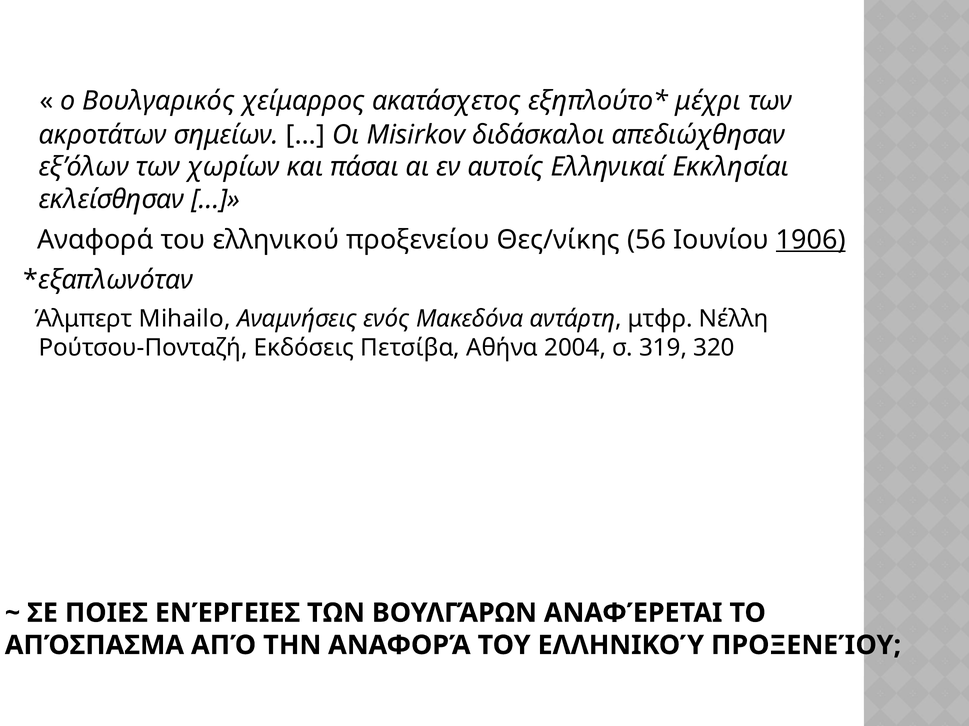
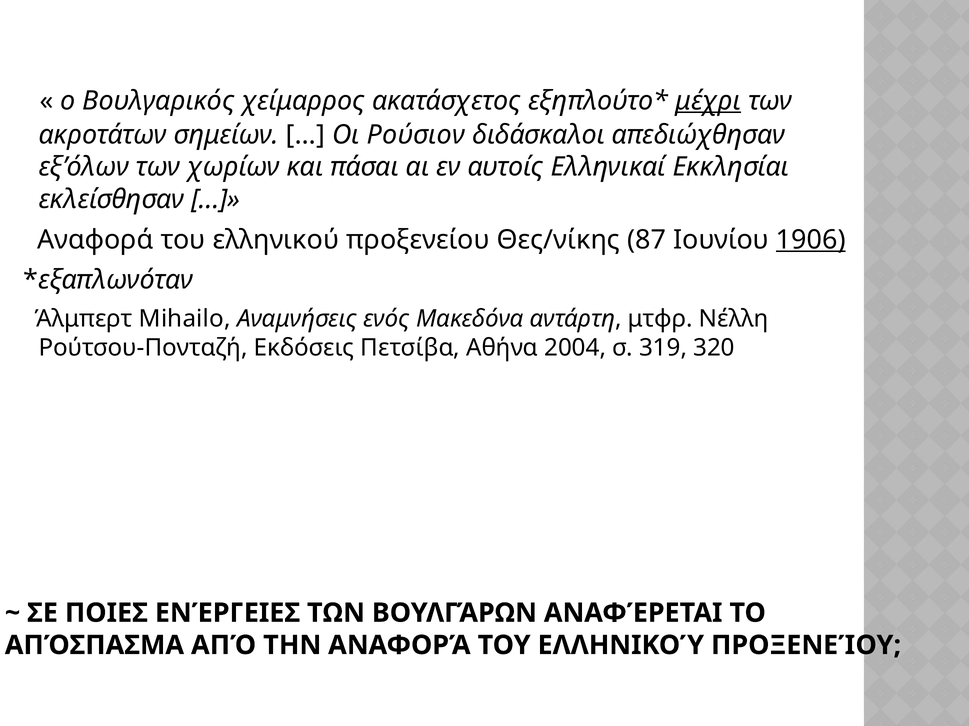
μέχρι underline: none -> present
Misirkov: Misirkov -> Ρούσιον
56: 56 -> 87
